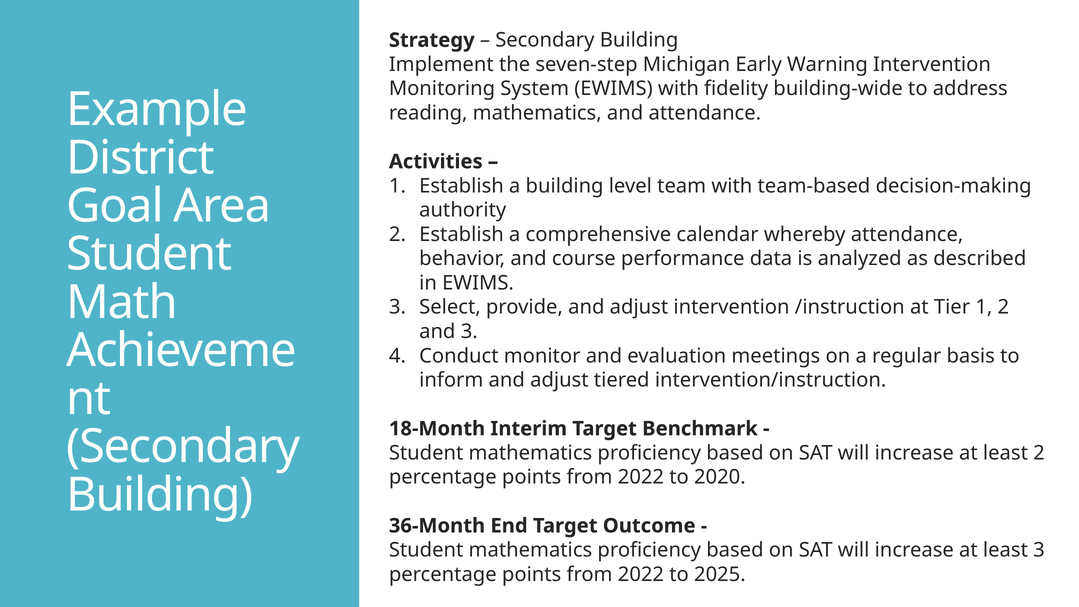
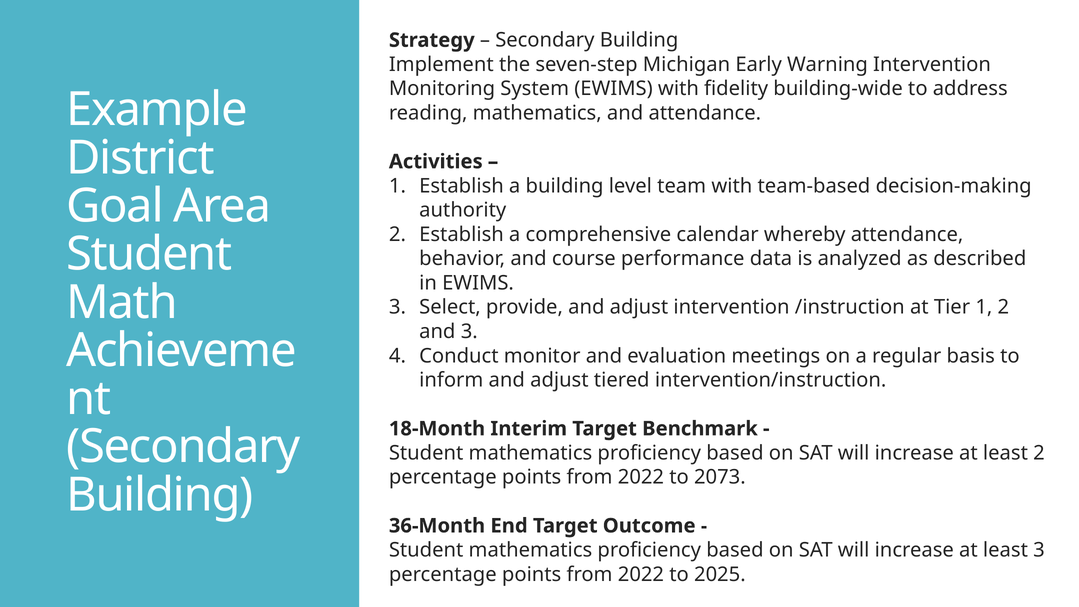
2020: 2020 -> 2073
